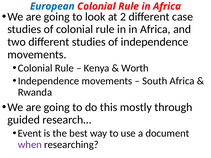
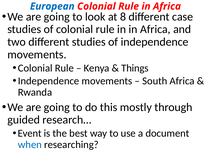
2: 2 -> 8
Worth: Worth -> Things
when colour: purple -> blue
